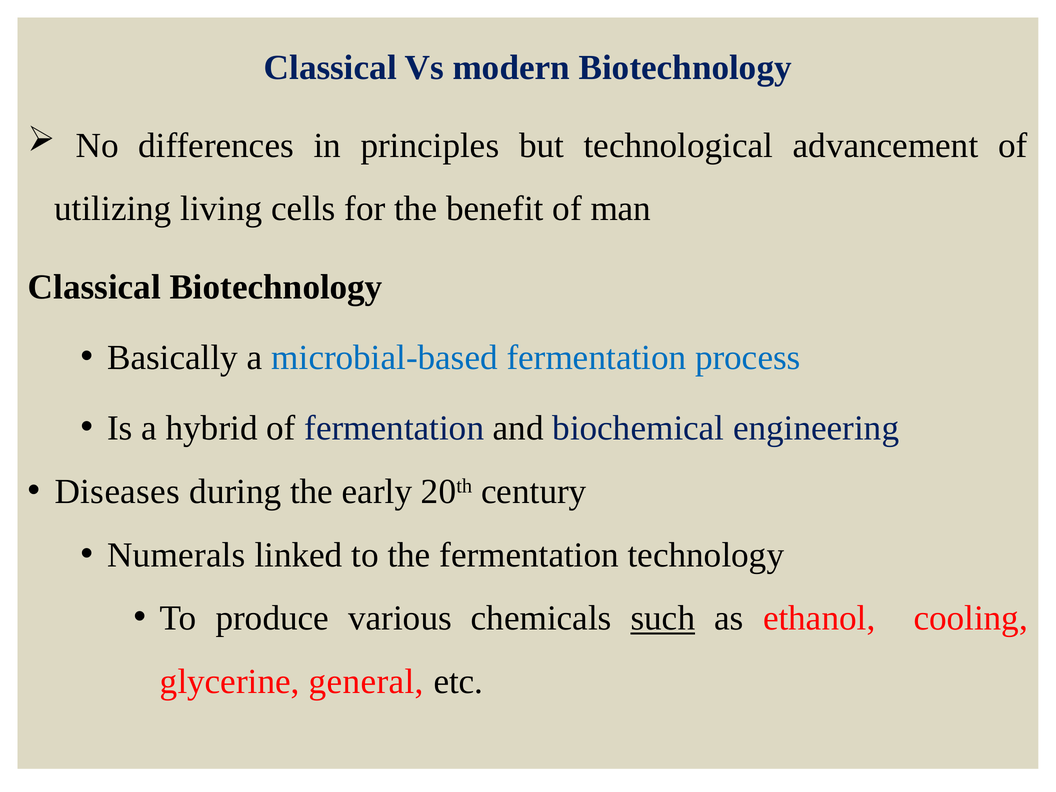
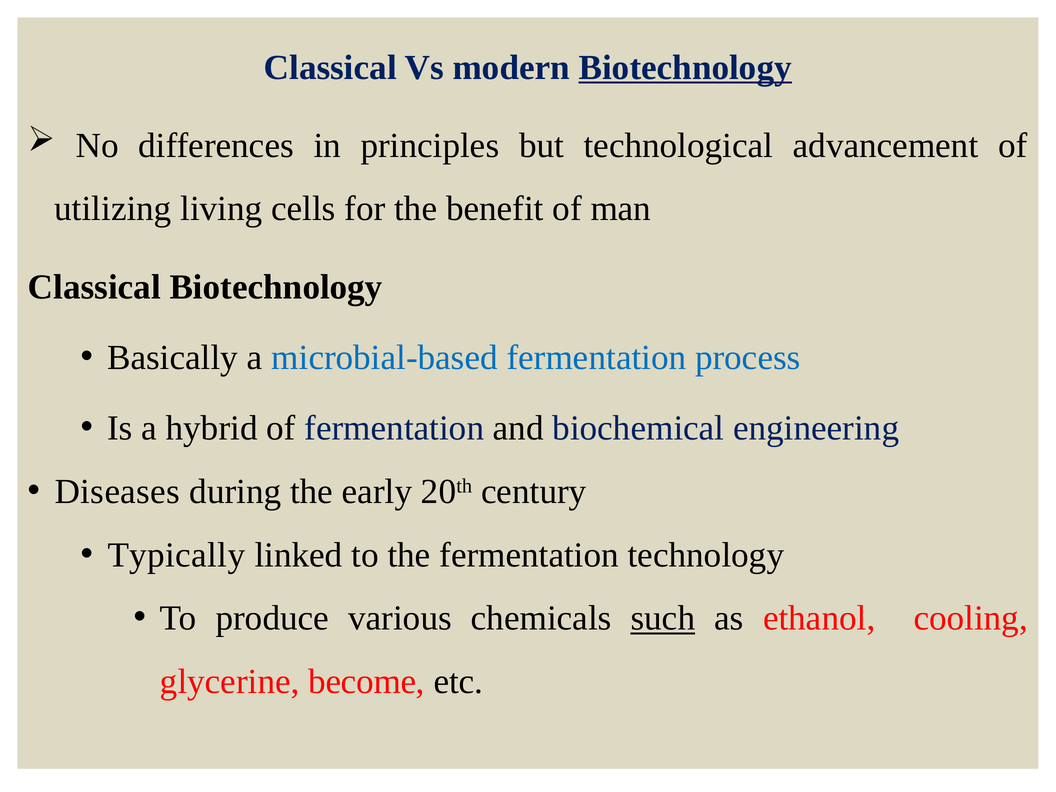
Biotechnology at (685, 67) underline: none -> present
Numerals: Numerals -> Typically
general: general -> become
